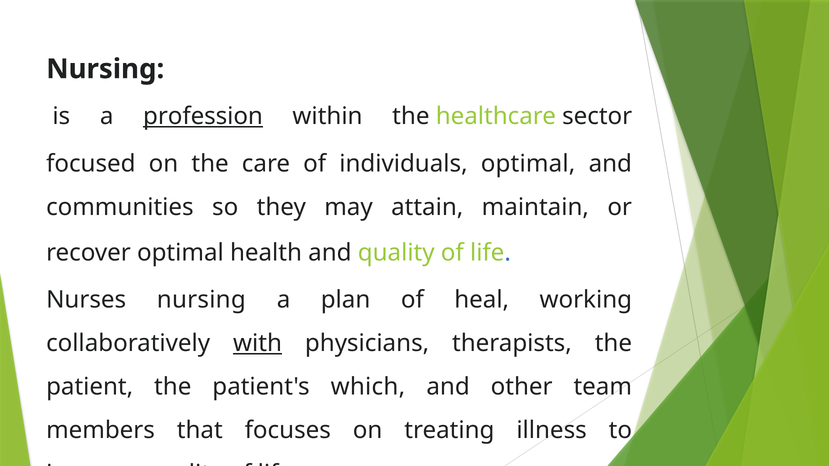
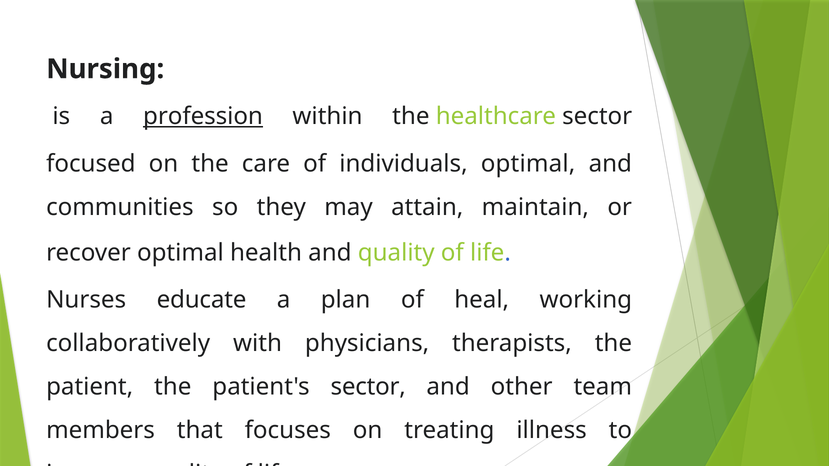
Nurses nursing: nursing -> educate
with underline: present -> none
patient's which: which -> sector
